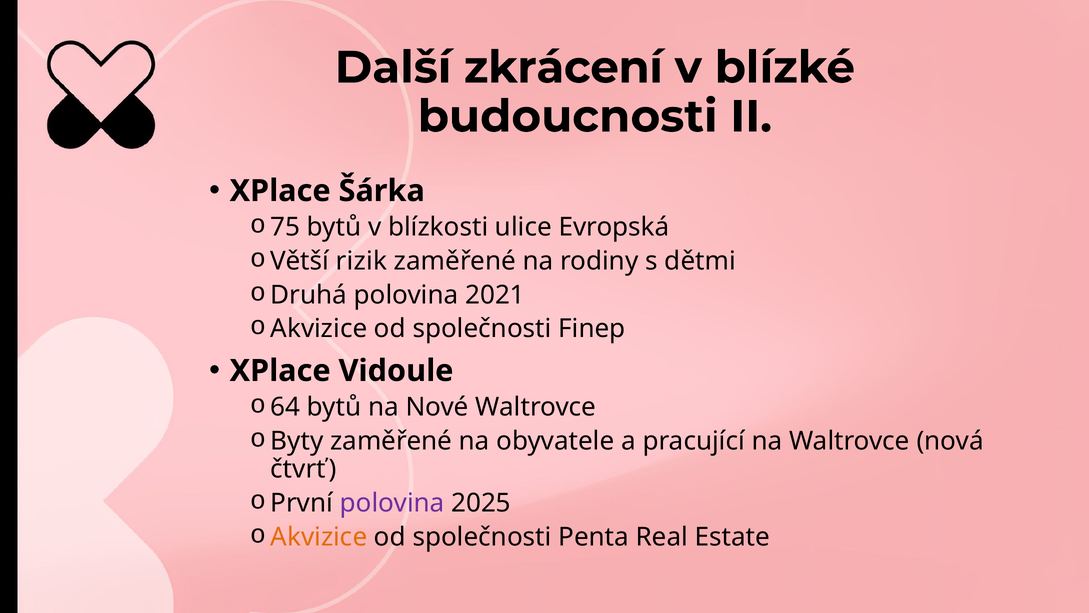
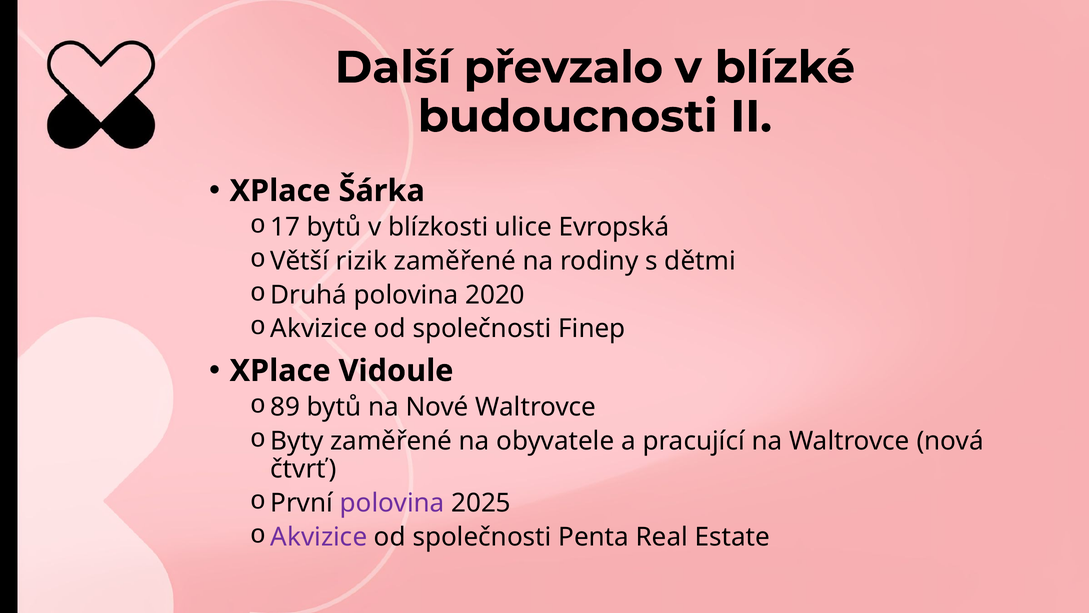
zkrácení: zkrácení -> převzalo
75: 75 -> 17
2021: 2021 -> 2020
64: 64 -> 89
Akvizice at (319, 537) colour: orange -> purple
